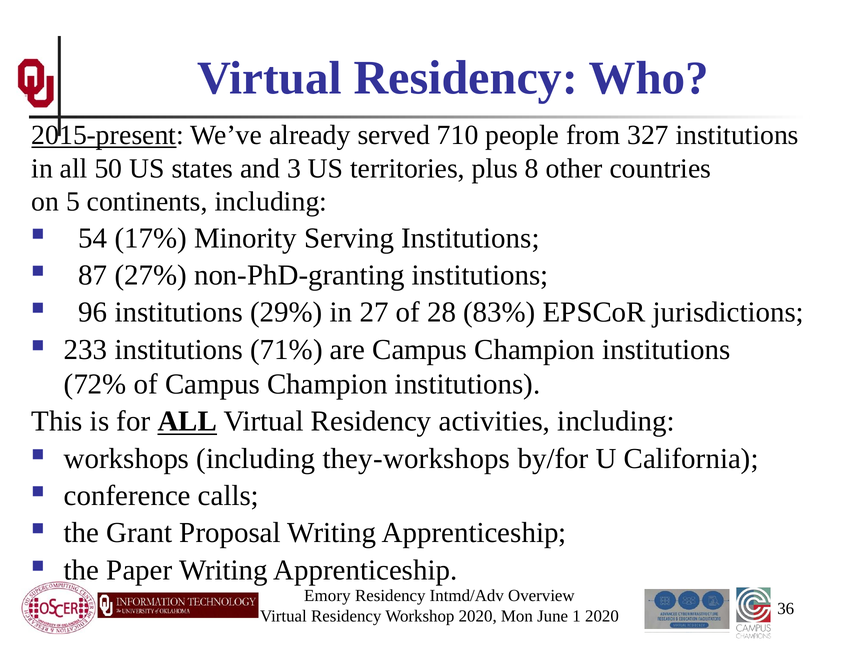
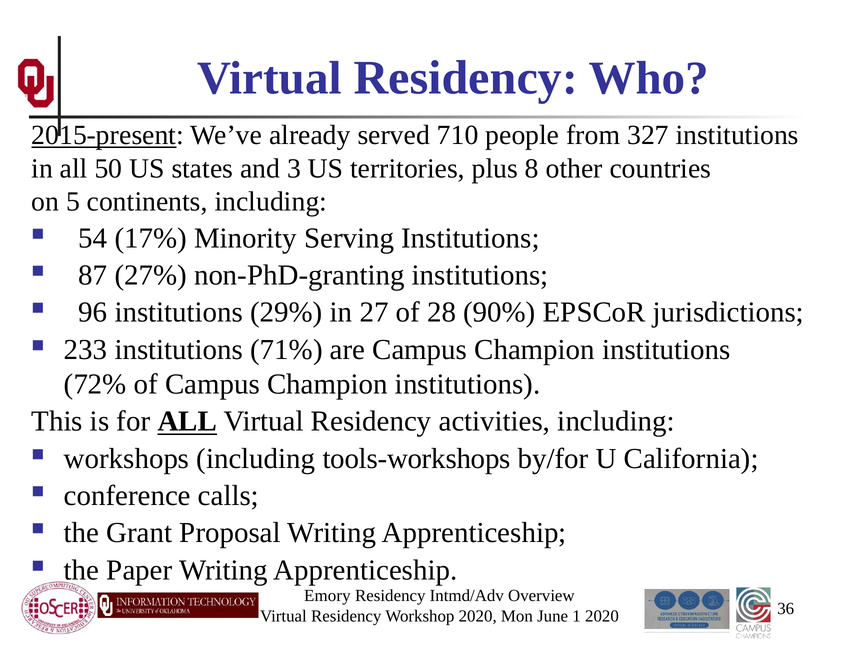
83%: 83% -> 90%
they-workshops: they-workshops -> tools-workshops
